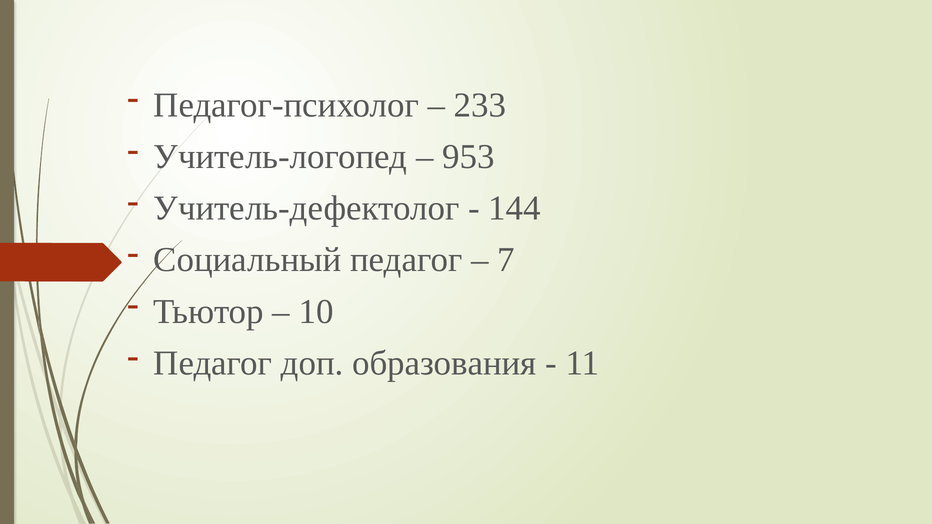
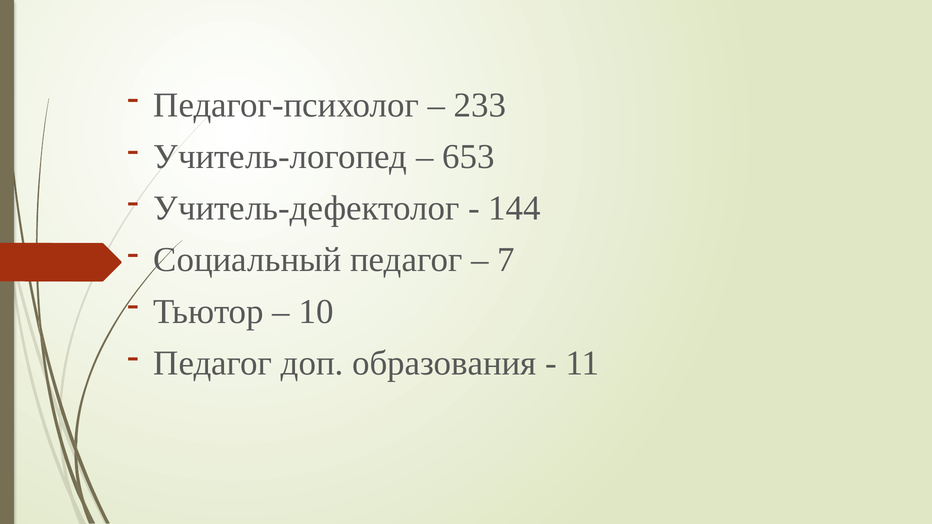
953: 953 -> 653
